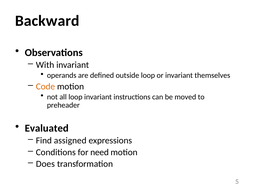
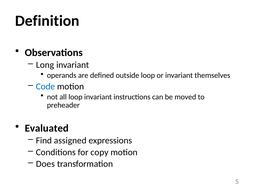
Backward: Backward -> Definition
With: With -> Long
Code colour: orange -> blue
need: need -> copy
